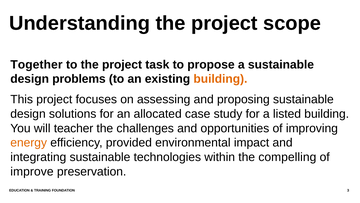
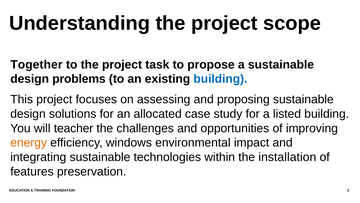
building at (220, 79) colour: orange -> blue
provided: provided -> windows
compelling: compelling -> installation
improve: improve -> features
